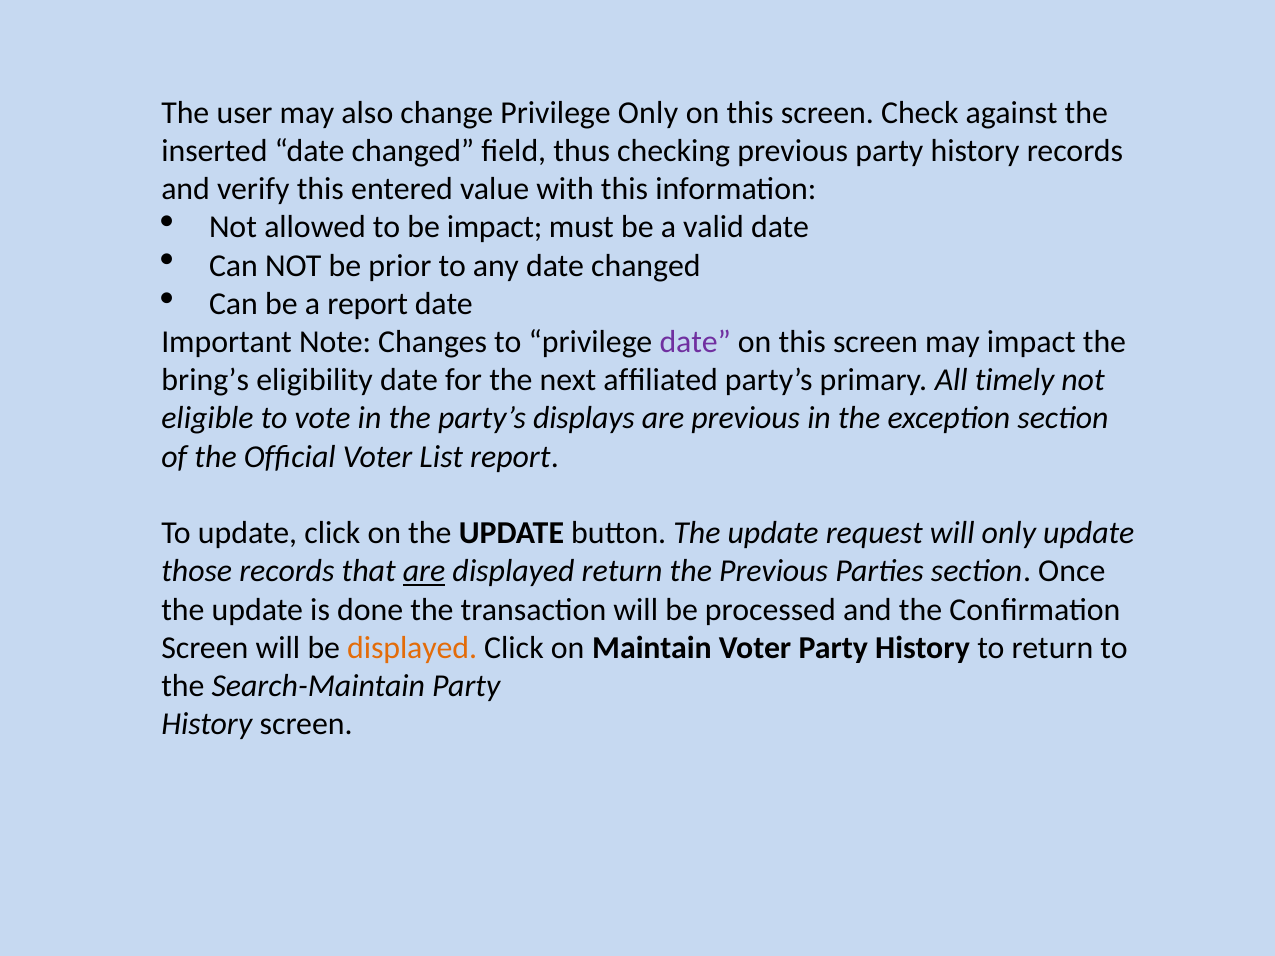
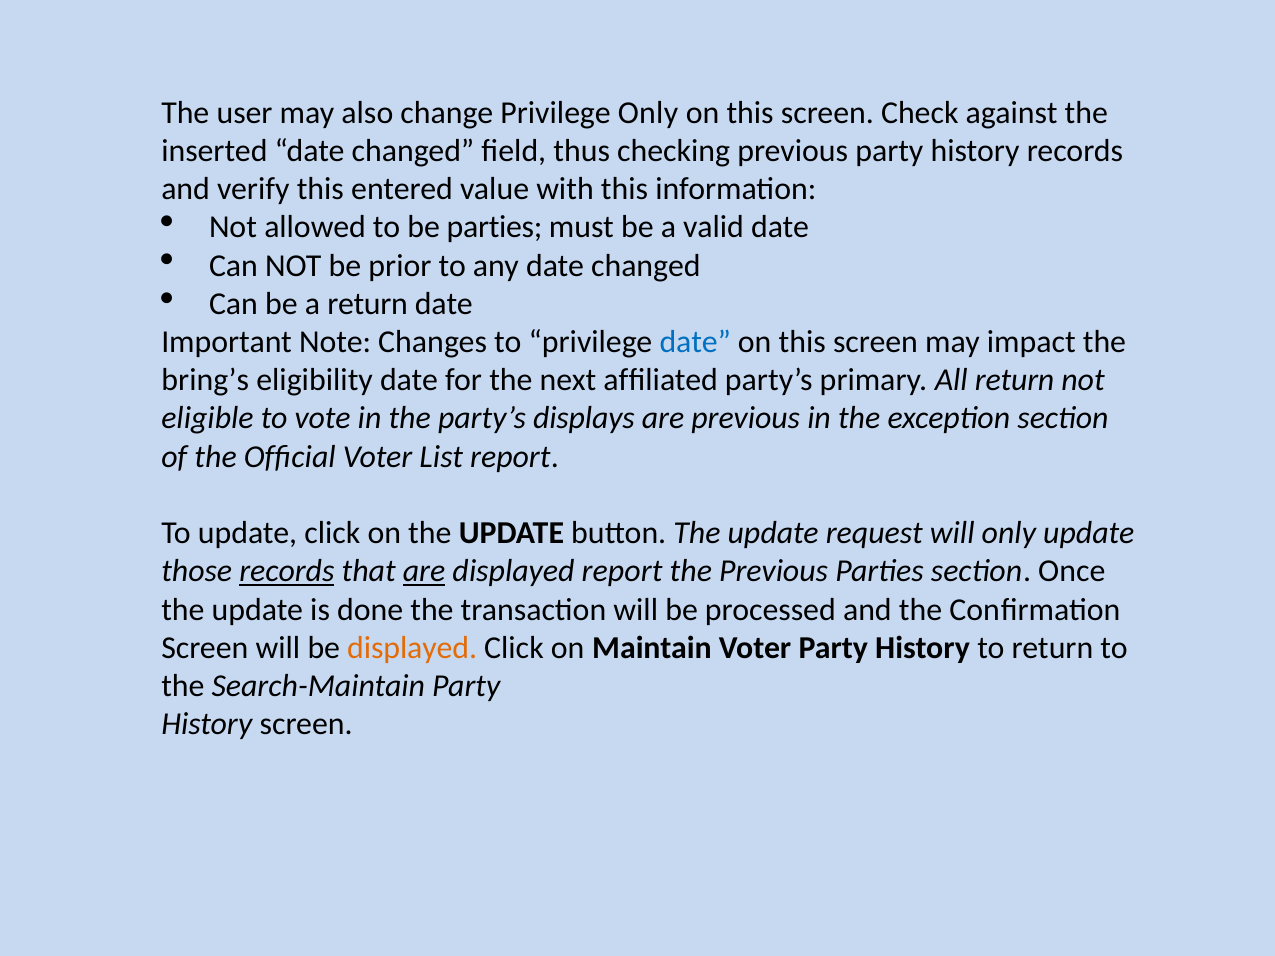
be impact: impact -> parties
a report: report -> return
date at (695, 342) colour: purple -> blue
All timely: timely -> return
records at (287, 572) underline: none -> present
displayed return: return -> report
